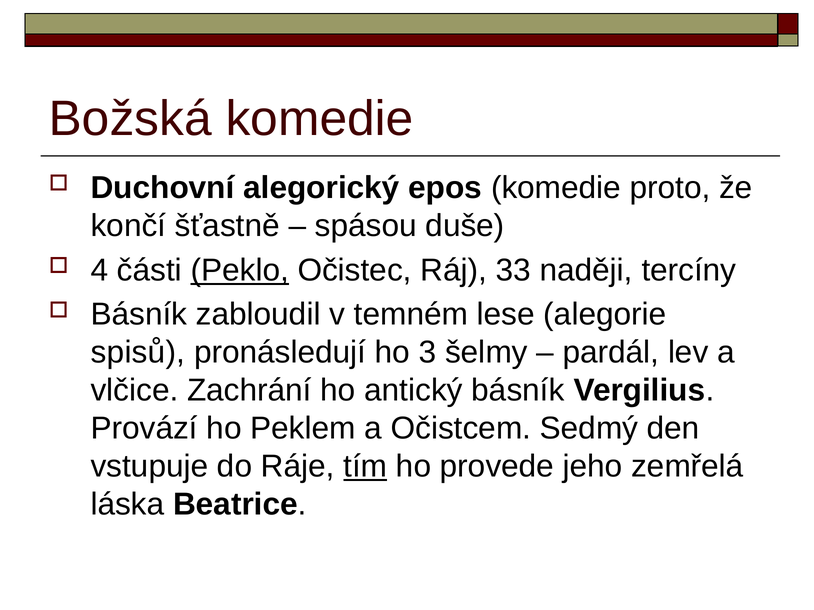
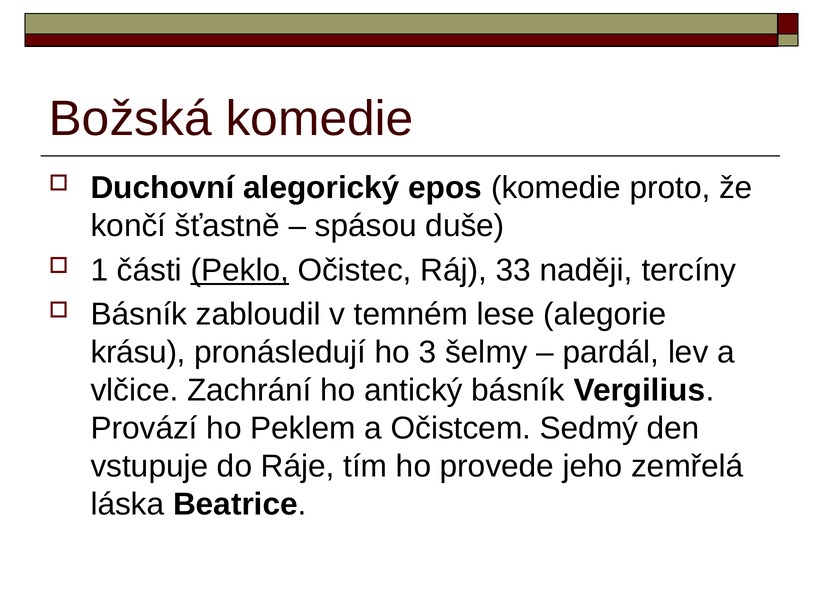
4: 4 -> 1
spisů: spisů -> krásu
tím underline: present -> none
